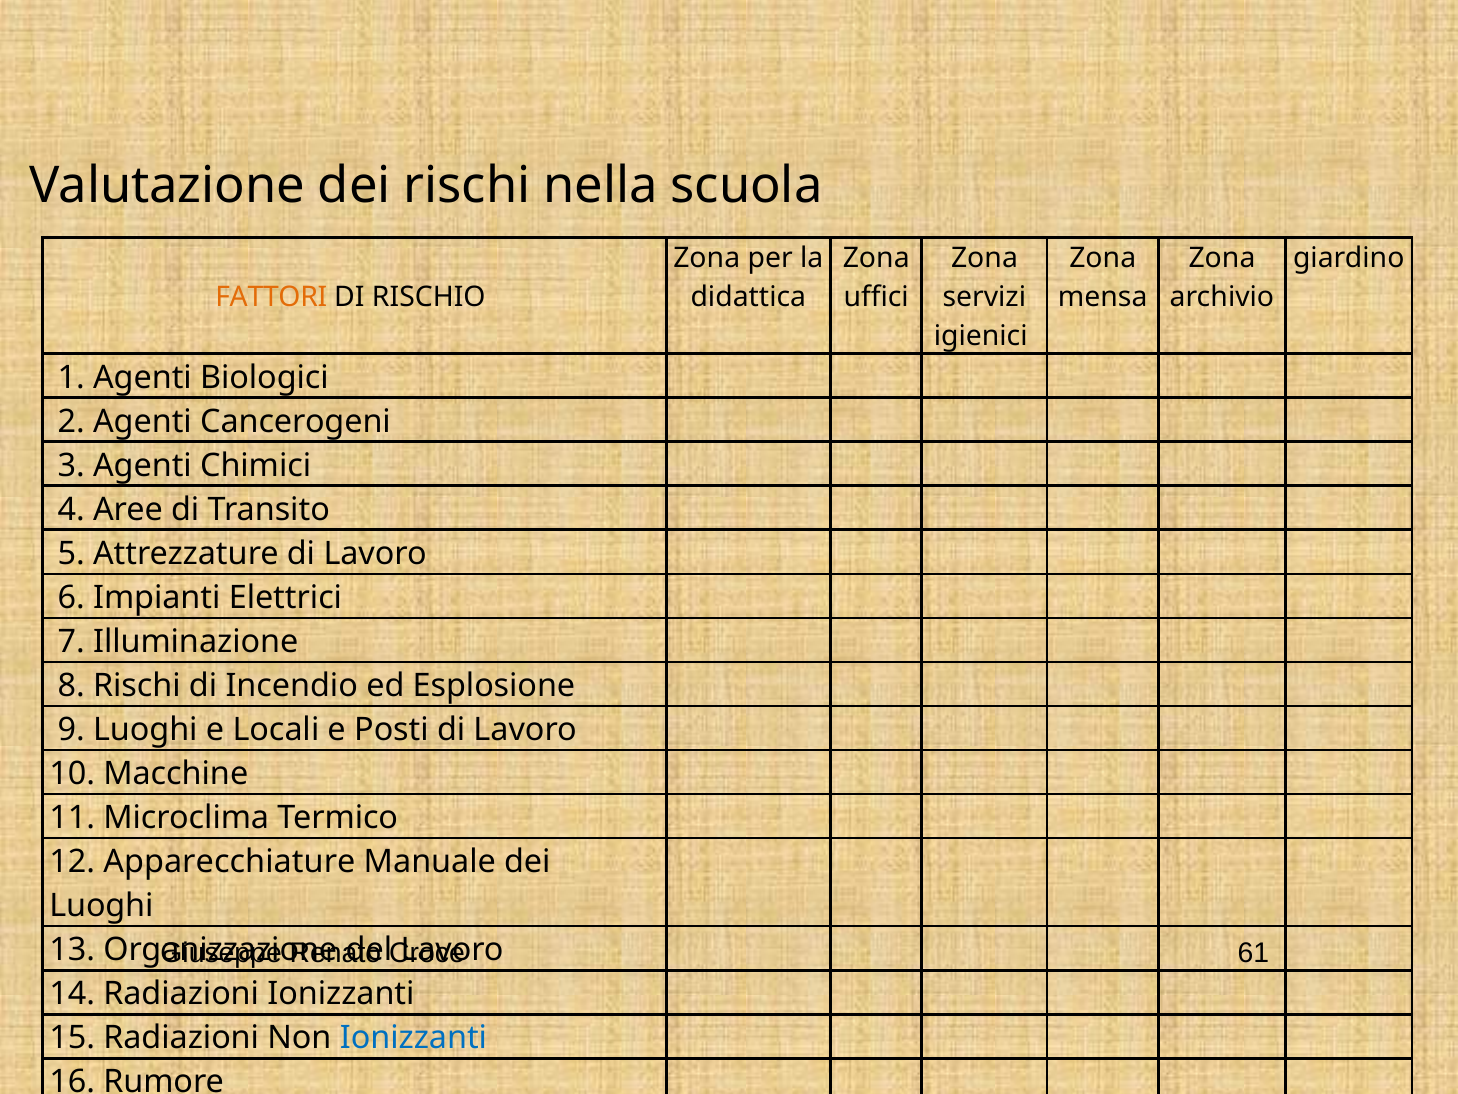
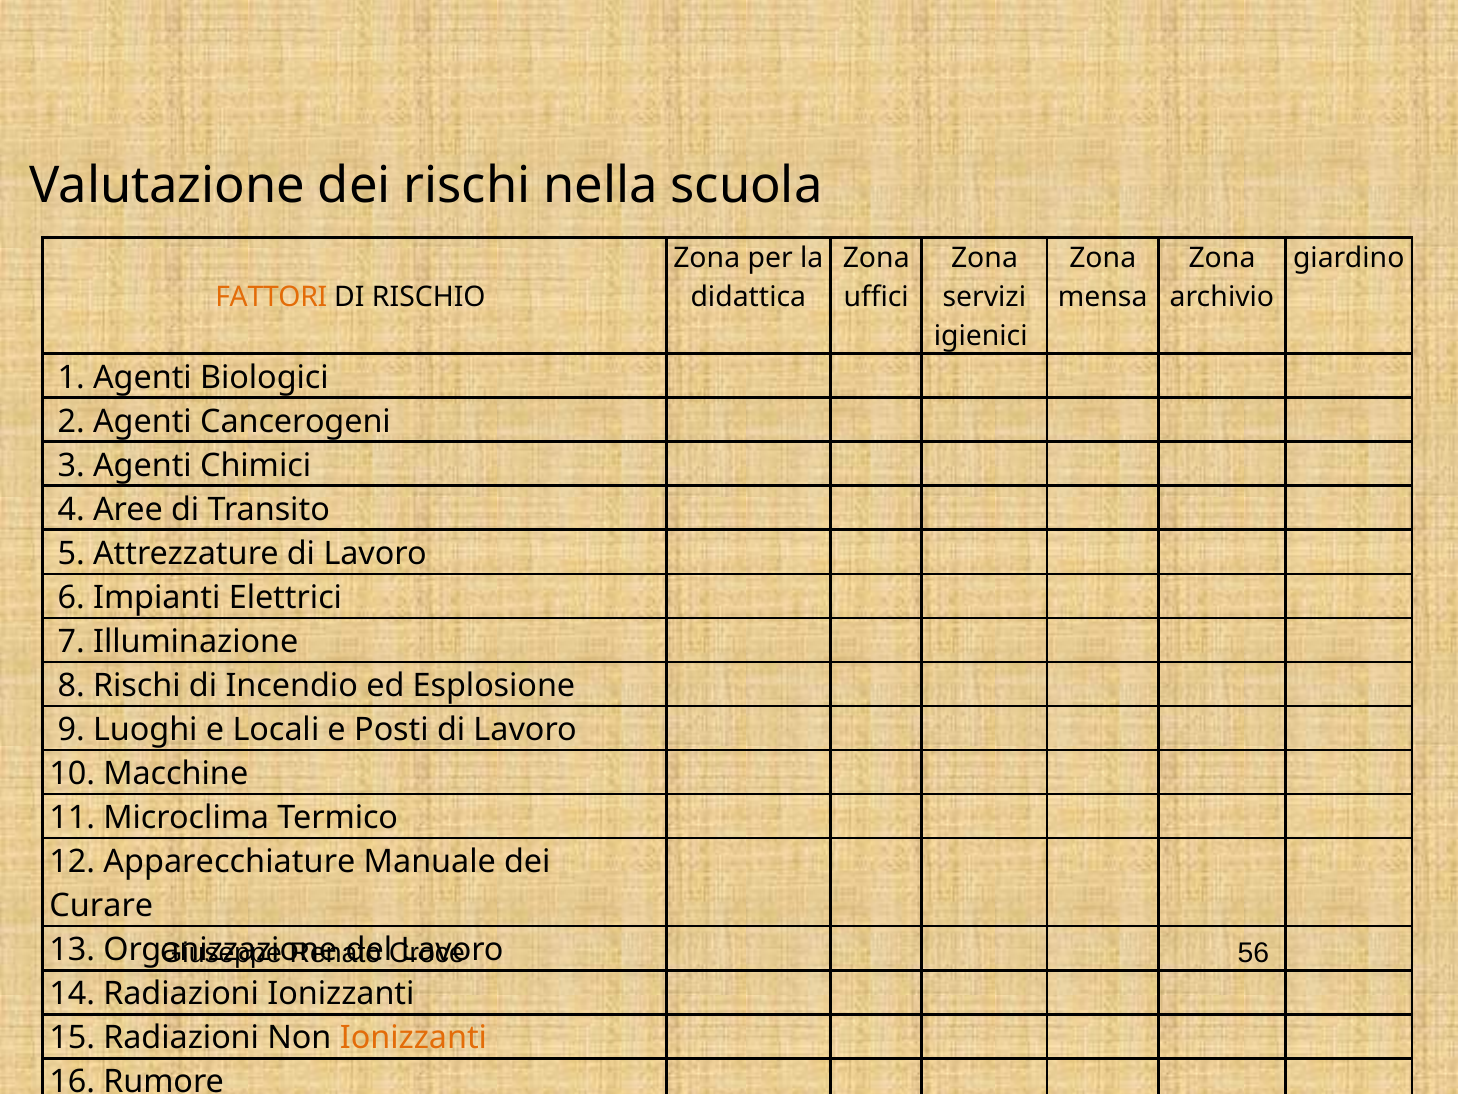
Luoghi at (101, 906): Luoghi -> Curare
61: 61 -> 56
Ionizzanti at (413, 1038) colour: blue -> orange
